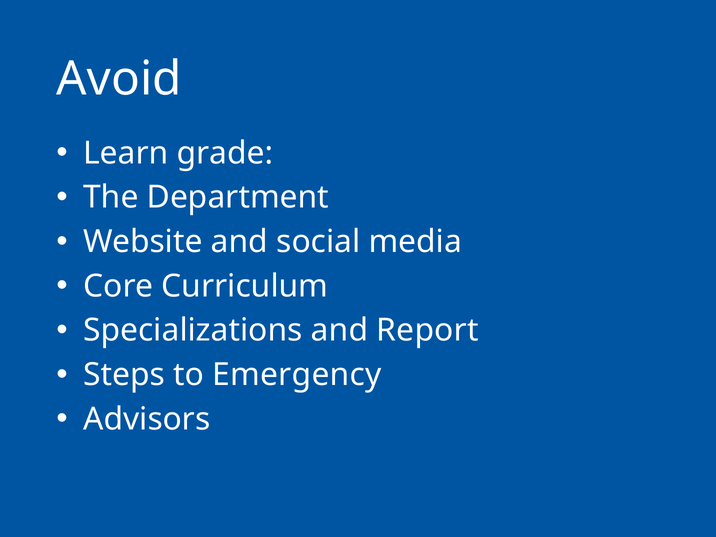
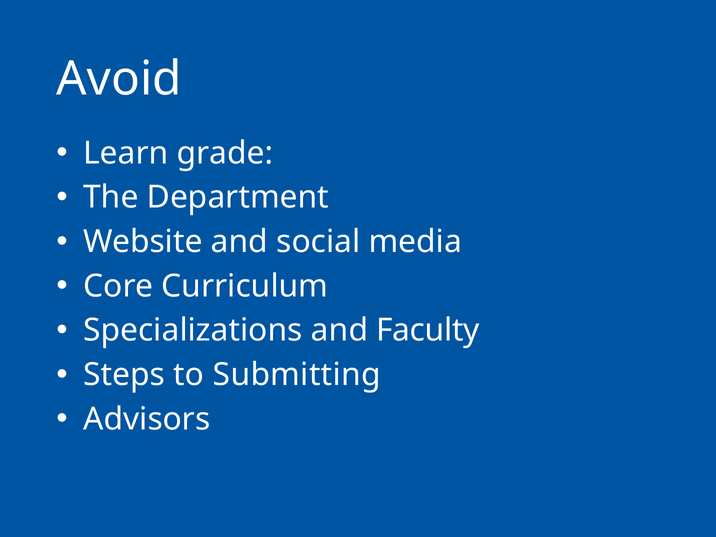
Report: Report -> Faculty
Emergency: Emergency -> Submitting
